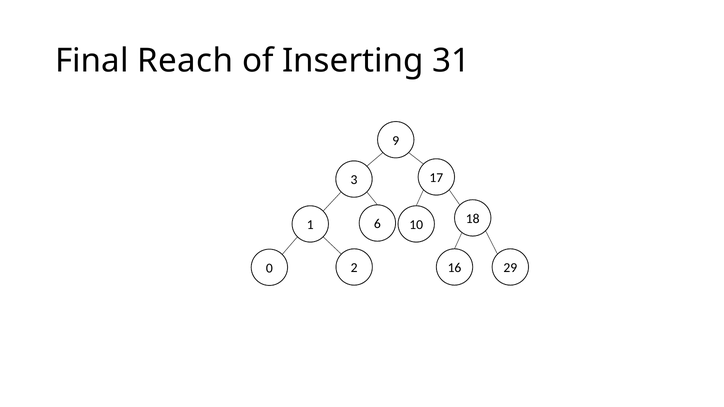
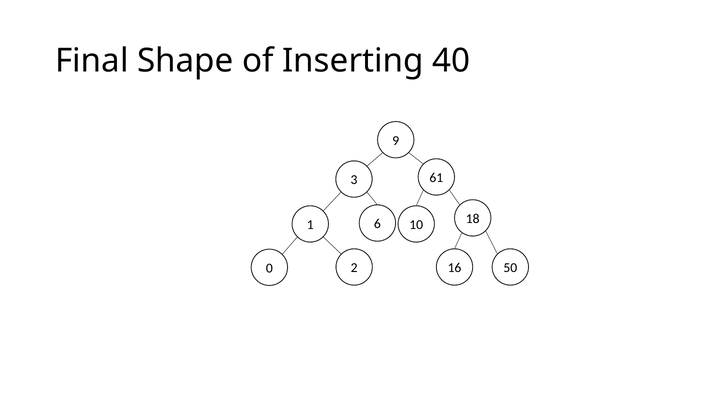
Reach: Reach -> Shape
31: 31 -> 40
17: 17 -> 61
29: 29 -> 50
